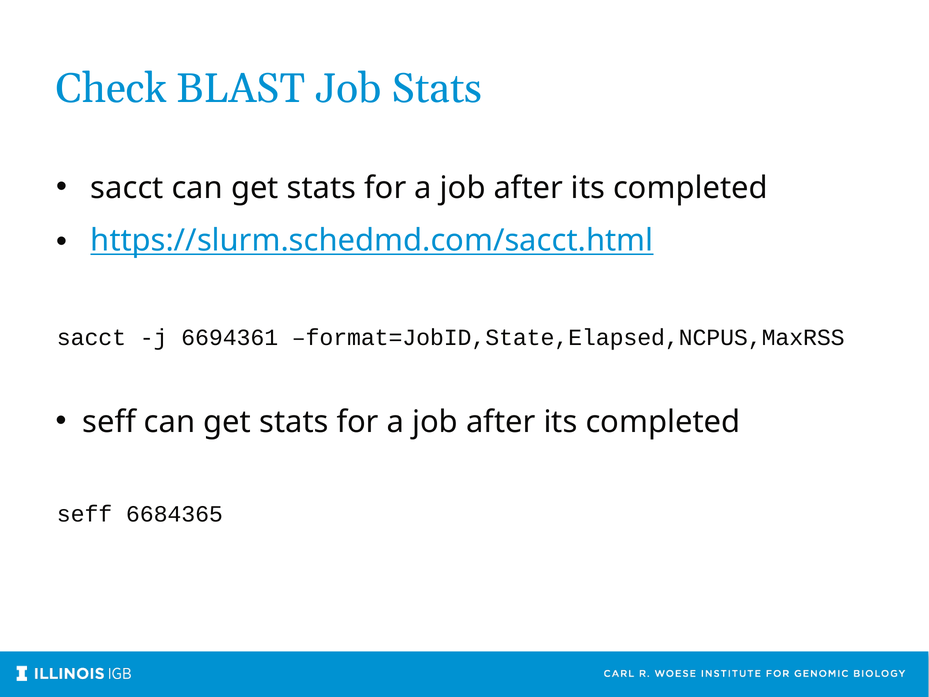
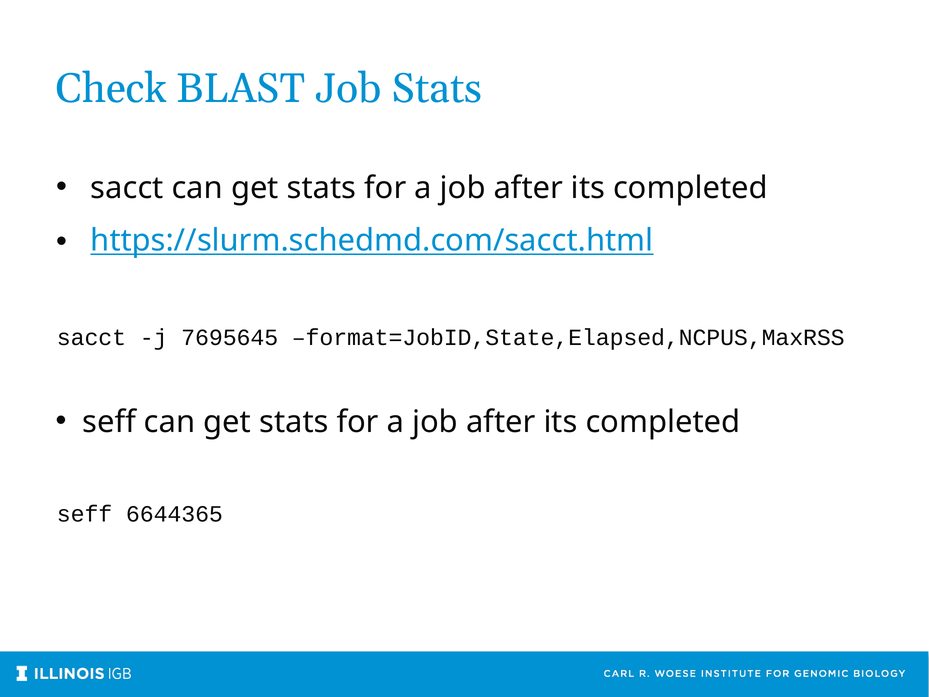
6694361: 6694361 -> 7695645
6684365: 6684365 -> 6644365
